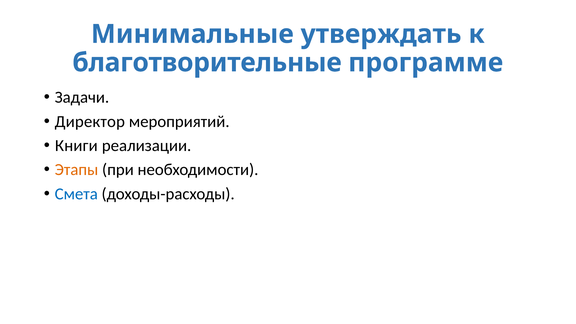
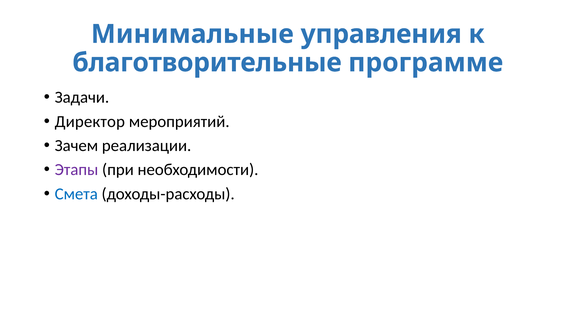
утверждать: утверждать -> управления
Книги: Книги -> Зачем
Этапы colour: orange -> purple
